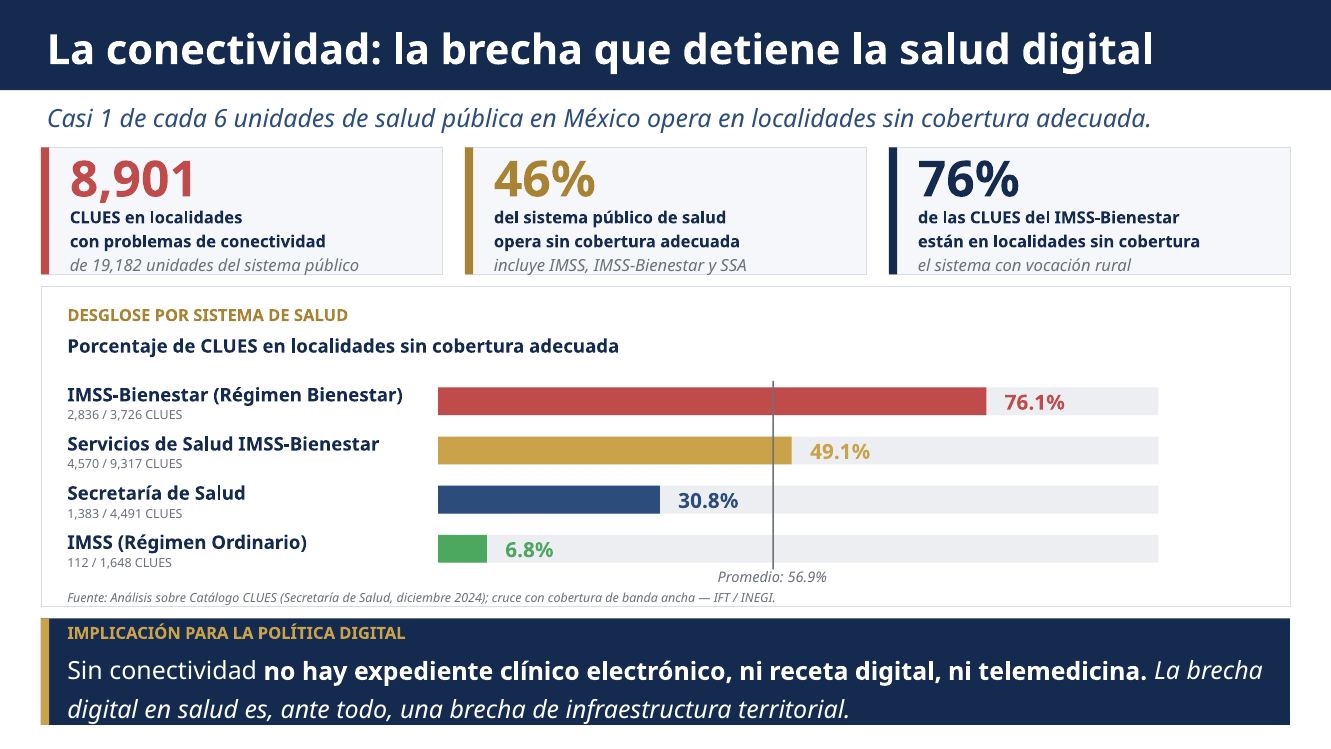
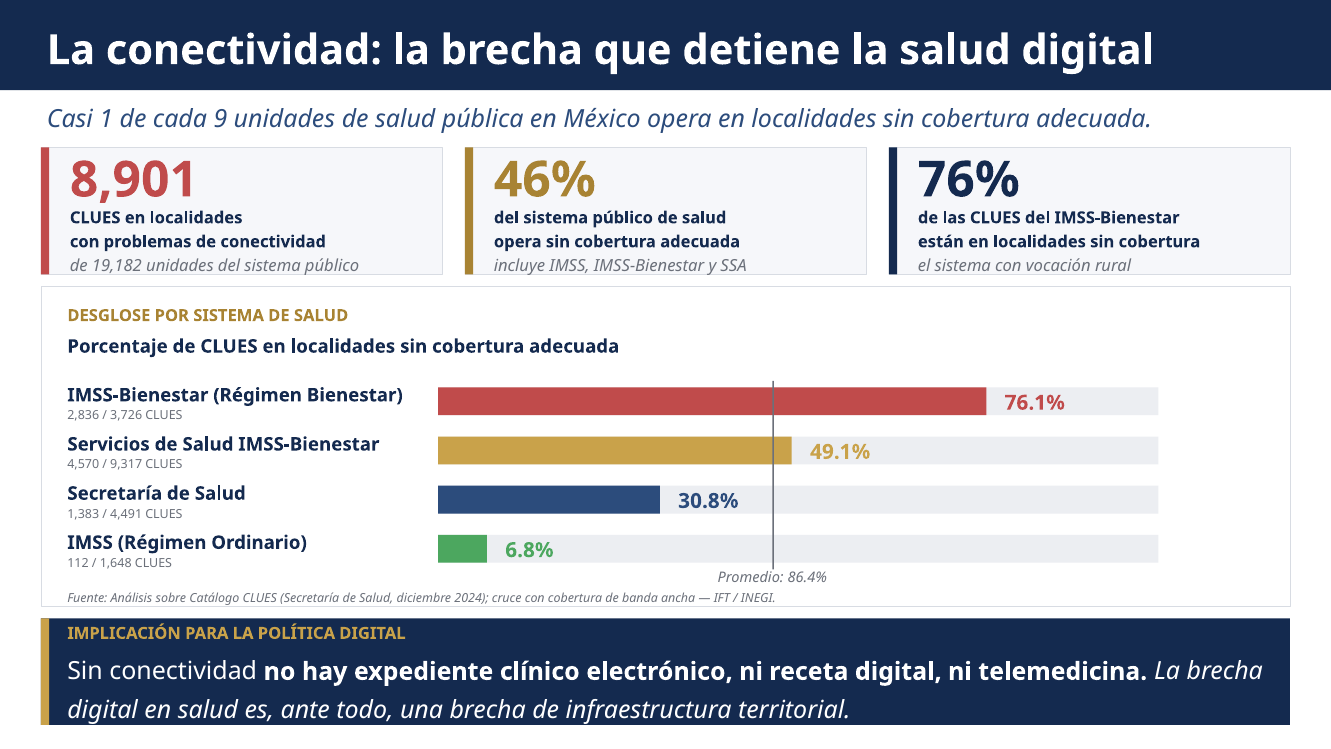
6: 6 -> 9
56.9%: 56.9% -> 86.4%
